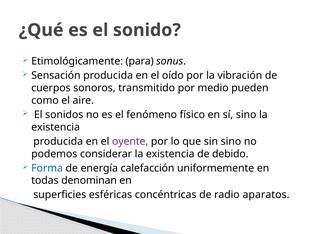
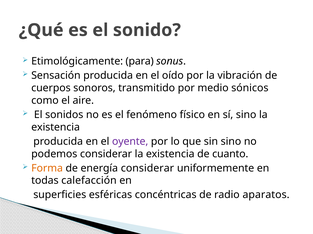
pueden: pueden -> sónicos
debido: debido -> cuanto
Forma colour: blue -> orange
energía calefacción: calefacción -> considerar
denominan: denominan -> calefacción
